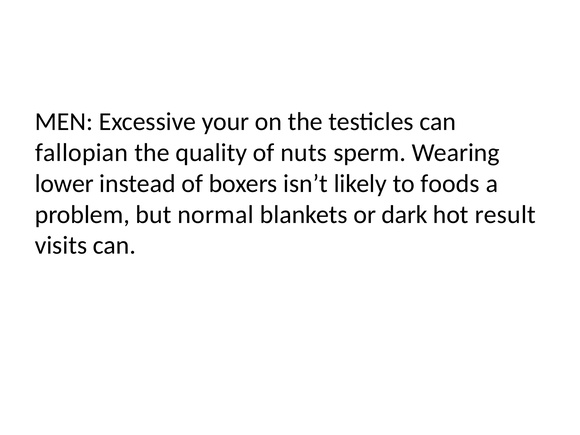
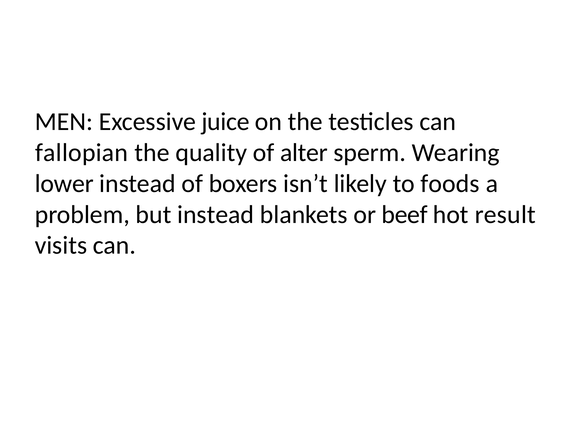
your: your -> juice
nuts: nuts -> alter
but normal: normal -> instead
dark: dark -> beef
